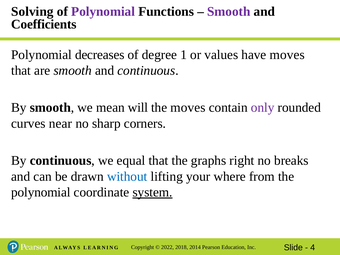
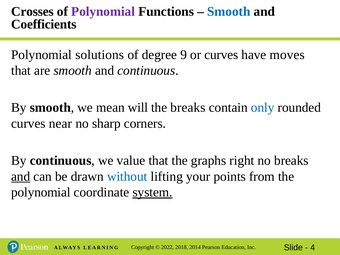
Solving: Solving -> Crosses
Smooth at (229, 12) colour: purple -> blue
decreases: decreases -> solutions
1: 1 -> 9
or values: values -> curves
the moves: moves -> breaks
only colour: purple -> blue
equal: equal -> value
and at (21, 176) underline: none -> present
where: where -> points
